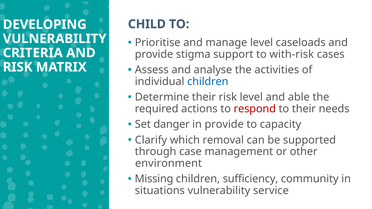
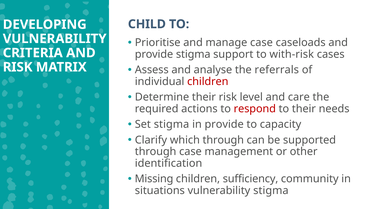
manage level: level -> case
activities: activities -> referrals
children at (208, 82) colour: blue -> red
able: able -> care
Set danger: danger -> stigma
which removal: removal -> through
environment: environment -> identification
vulnerability service: service -> stigma
